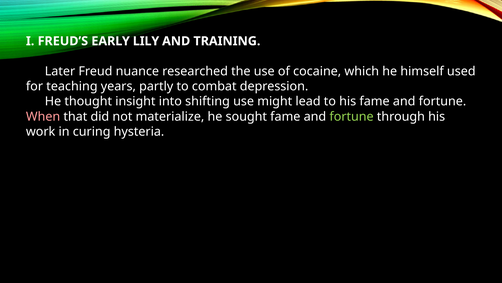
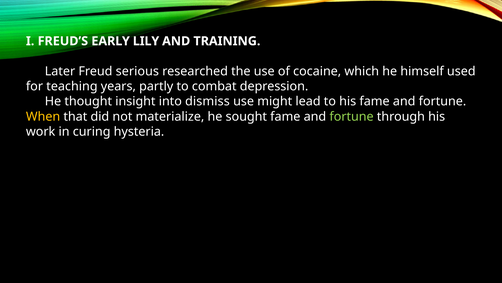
nuance: nuance -> serious
shifting: shifting -> dismiss
When colour: pink -> yellow
